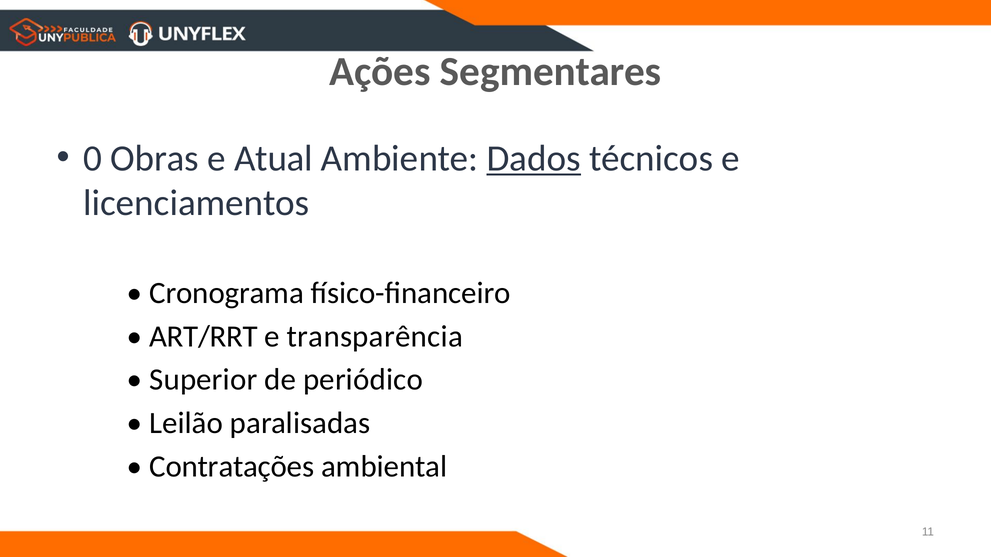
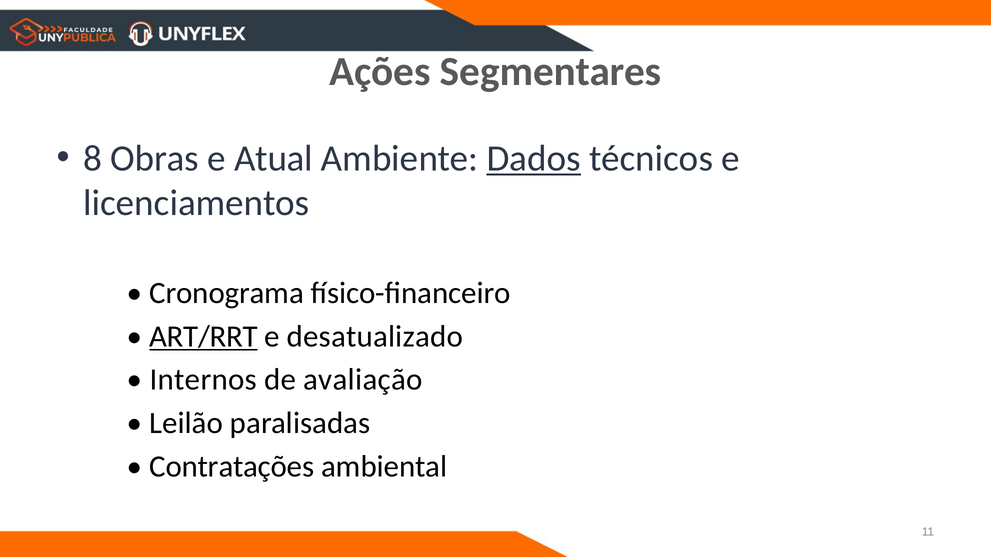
0: 0 -> 8
ART/RRT underline: none -> present
transparência: transparência -> desatualizado
Superior: Superior -> Internos
periódico: periódico -> avaliação
